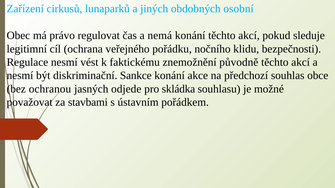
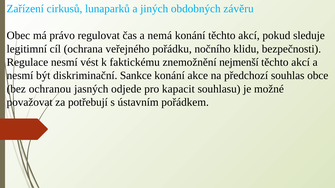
osobní: osobní -> závěru
původně: původně -> nejmenší
skládka: skládka -> kapacit
stavbami: stavbami -> potřebují
